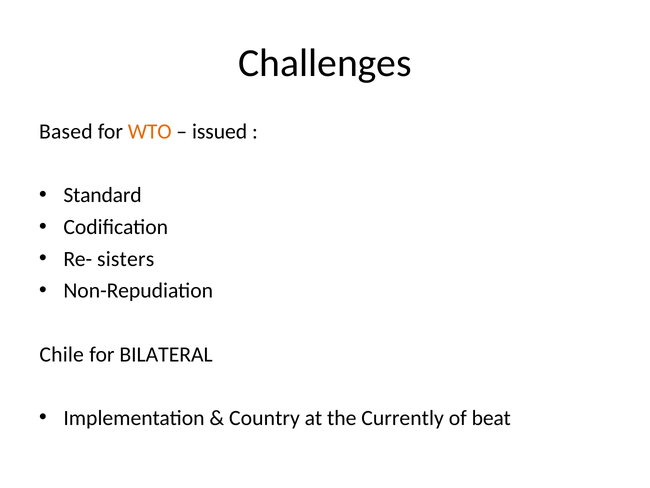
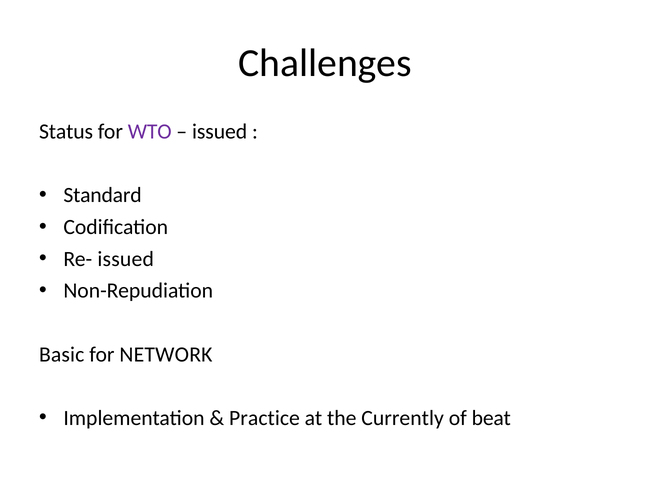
Based: Based -> Status
WTO colour: orange -> purple
Re- sisters: sisters -> issued
Chile: Chile -> Basic
BILATERAL: BILATERAL -> NETWORK
Country: Country -> Practice
